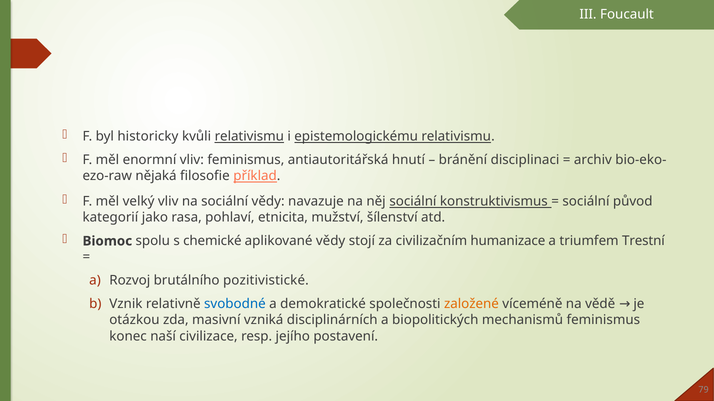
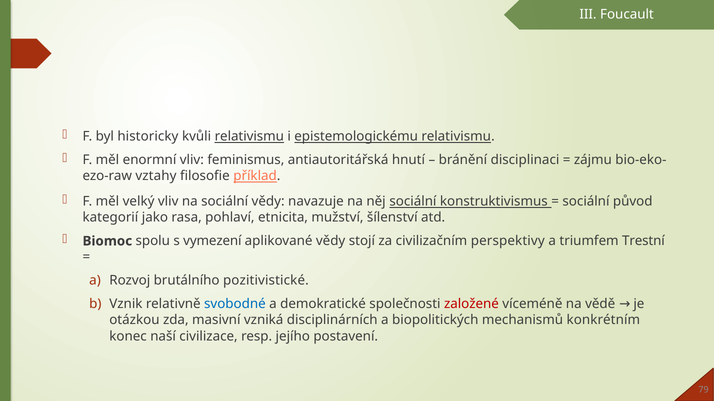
archiv: archiv -> zájmu
nějaká: nějaká -> vztahy
chemické: chemické -> vymezení
humanizace: humanizace -> perspektivy
založené colour: orange -> red
mechanismů feminismus: feminismus -> konkrétním
